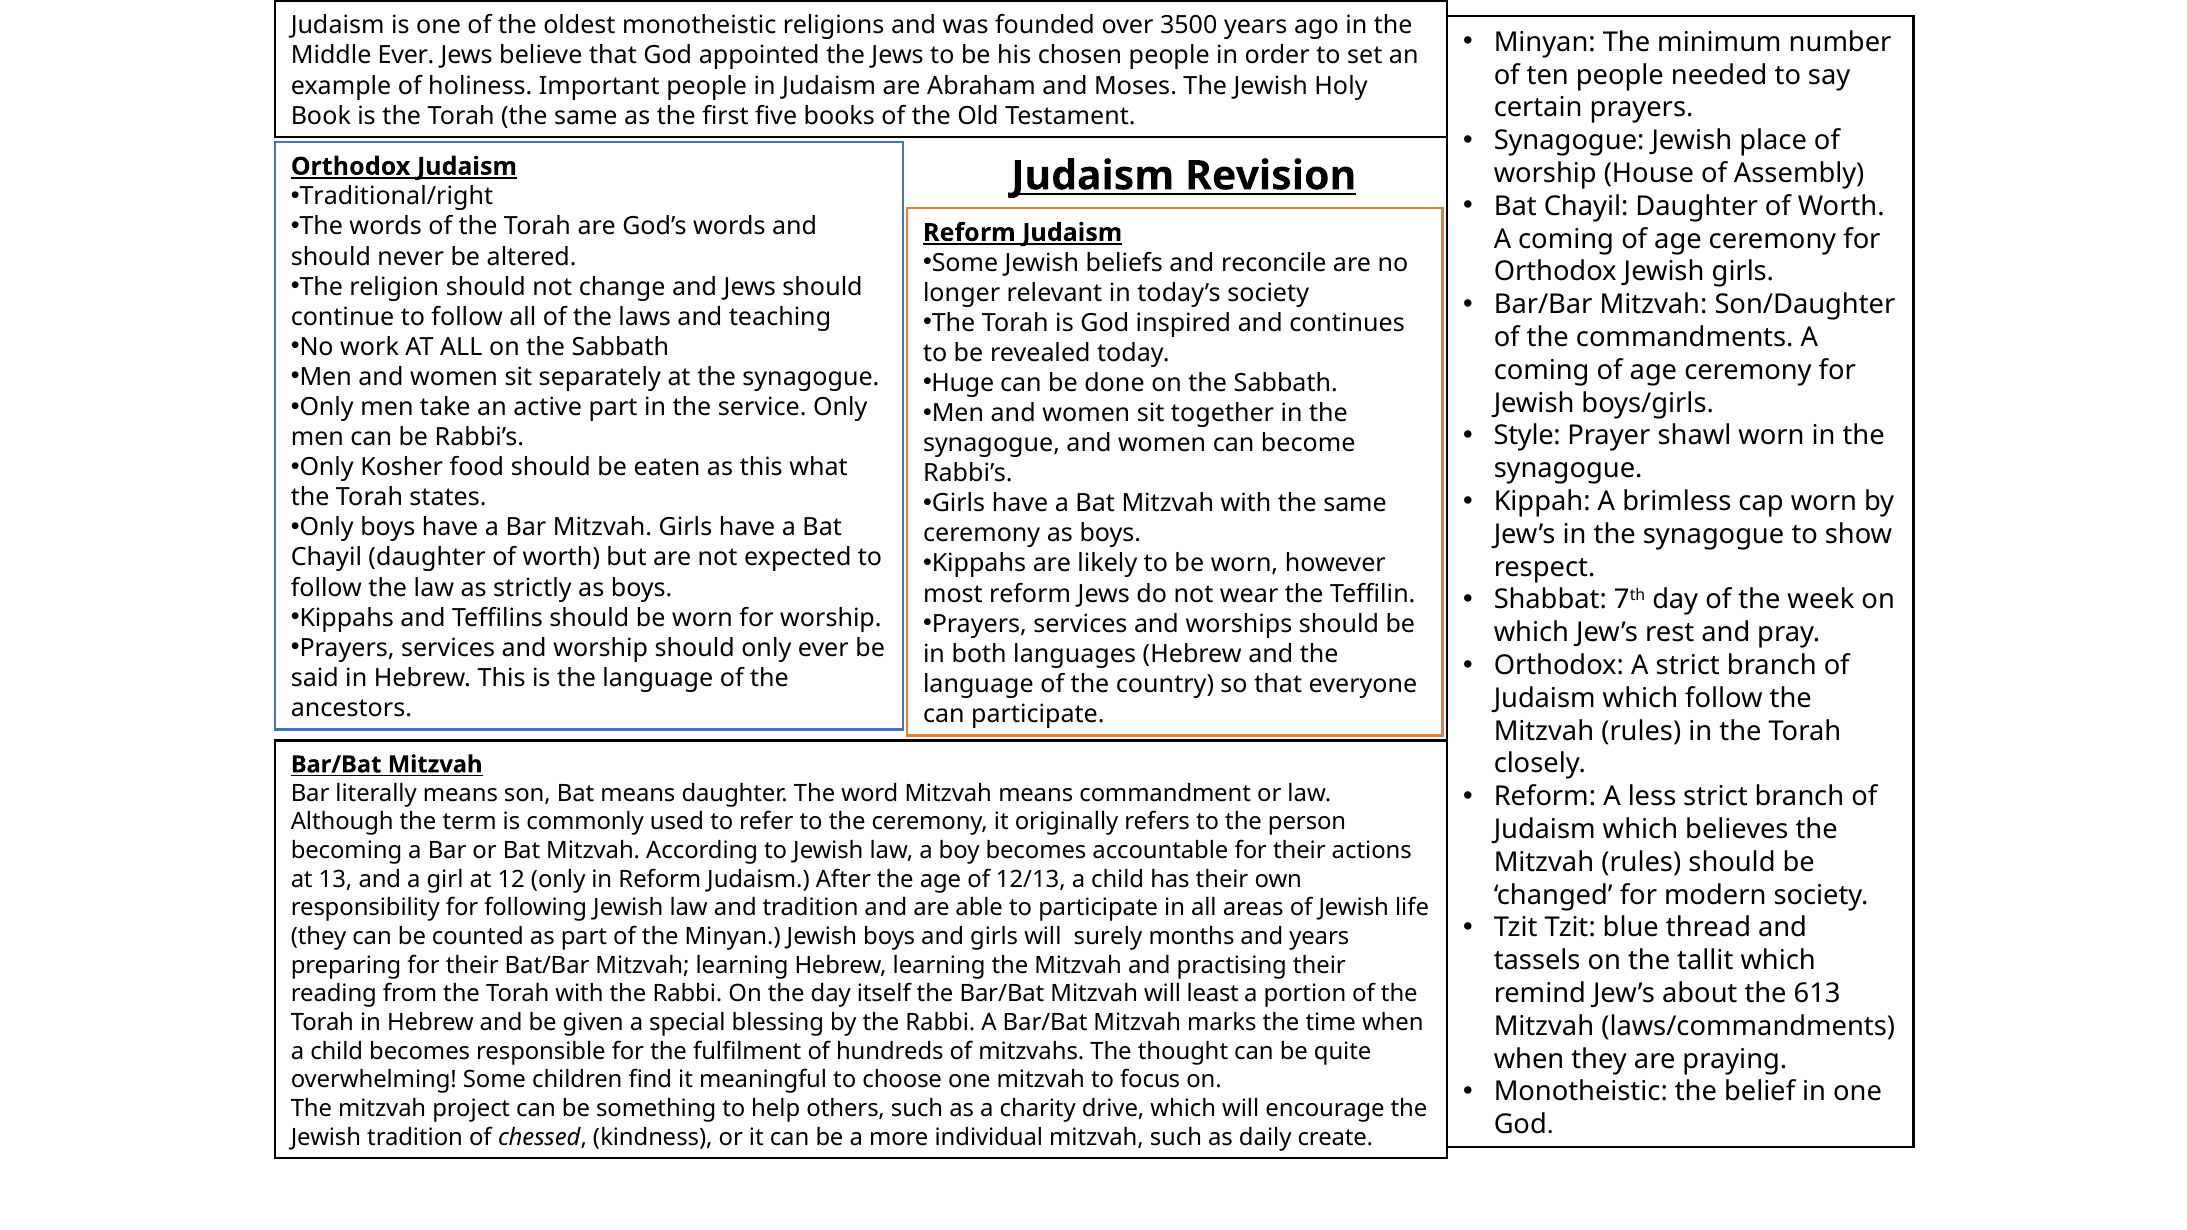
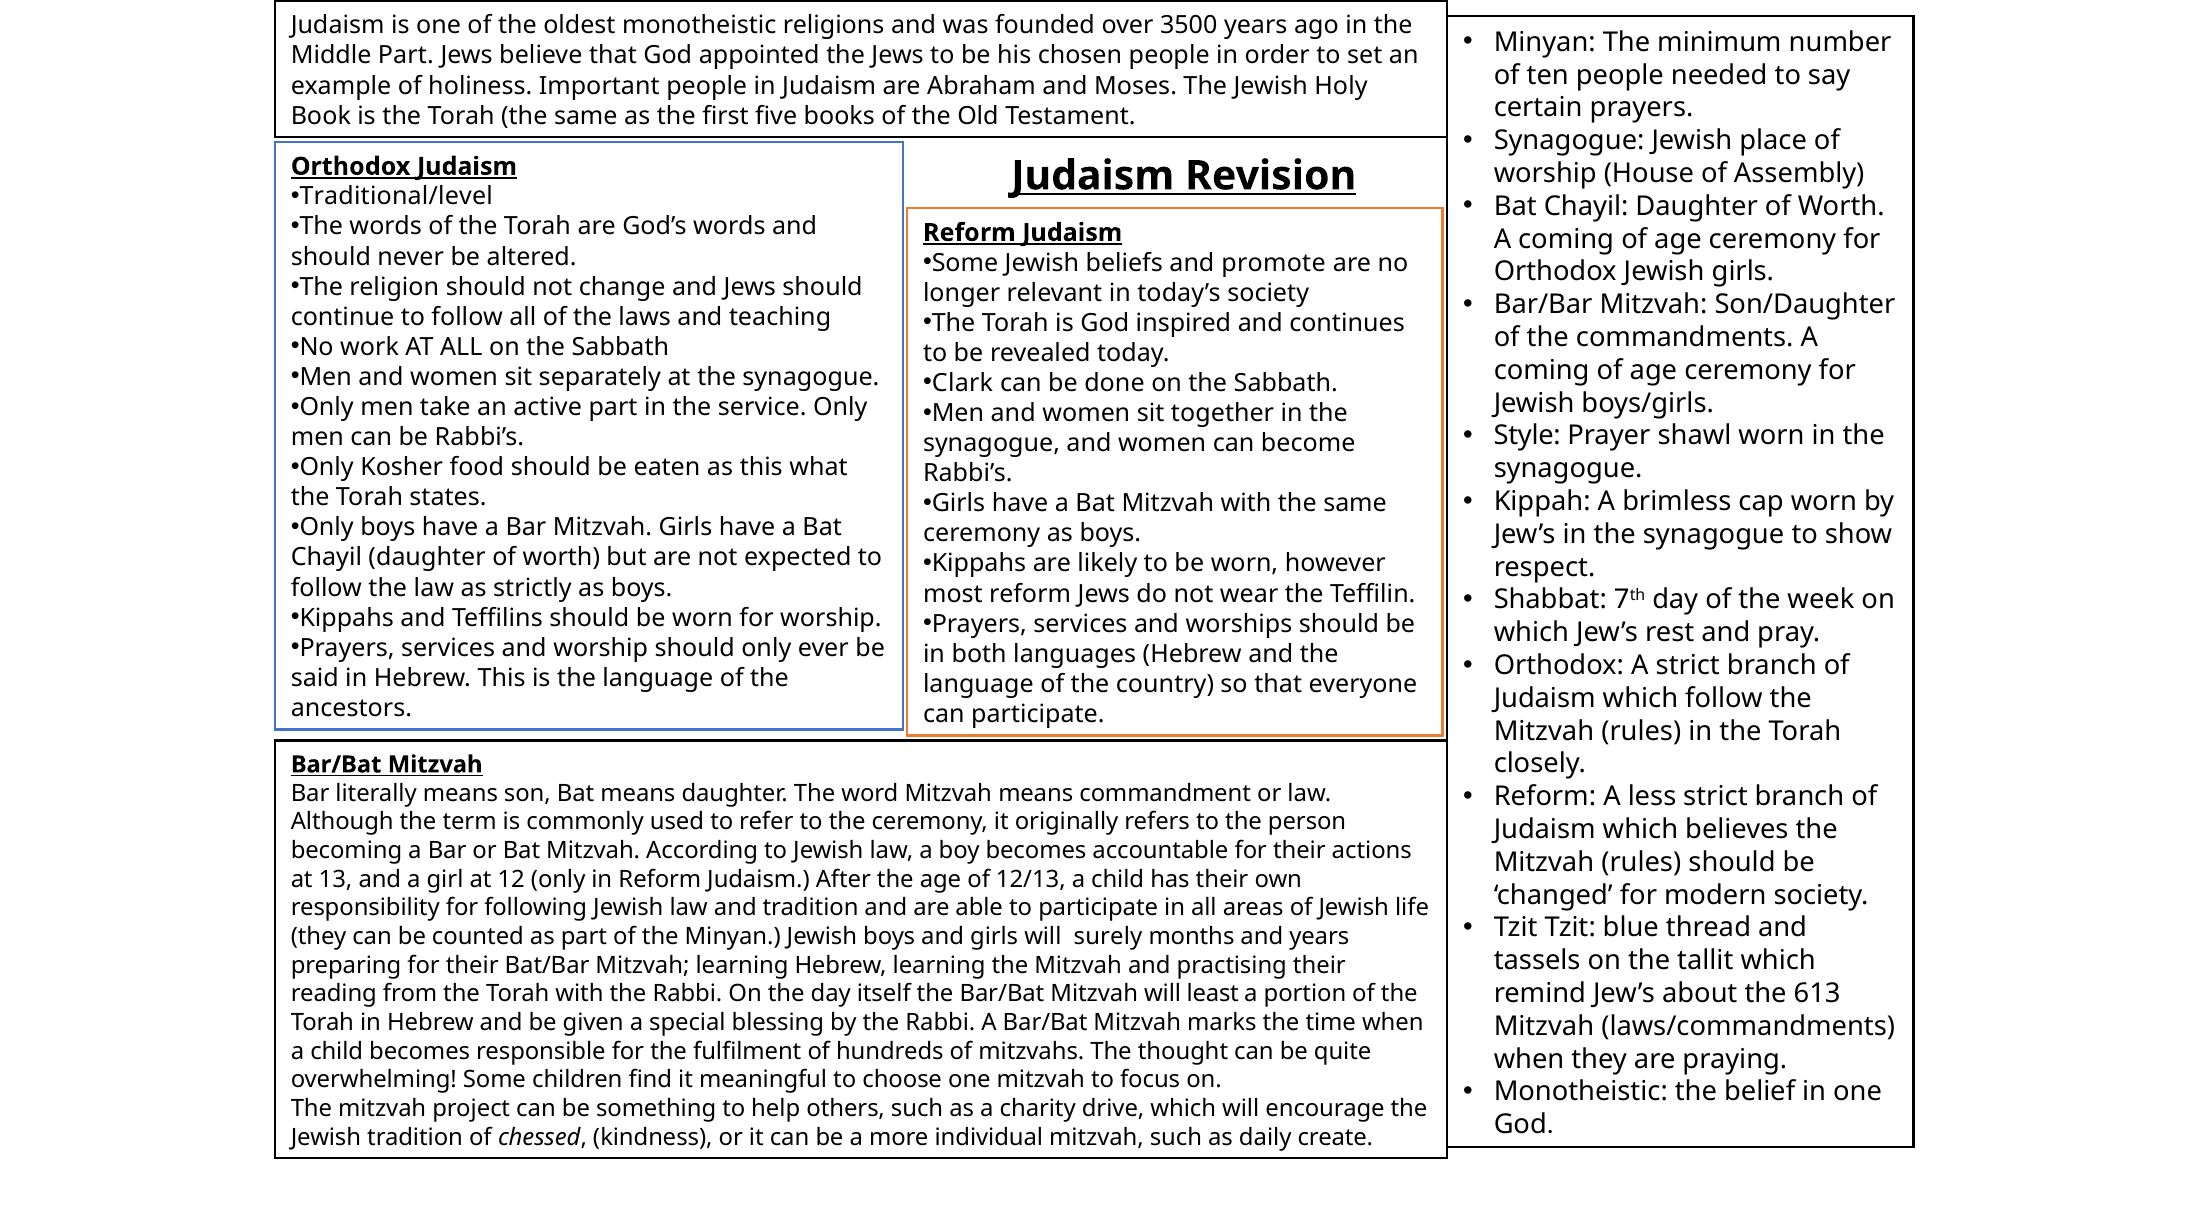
Middle Ever: Ever -> Part
Traditional/right: Traditional/right -> Traditional/level
reconcile: reconcile -> promote
Huge: Huge -> Clark
